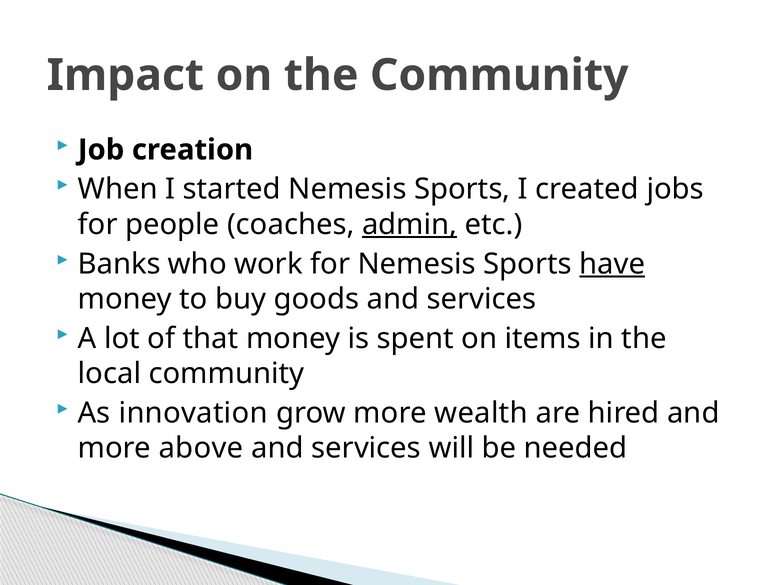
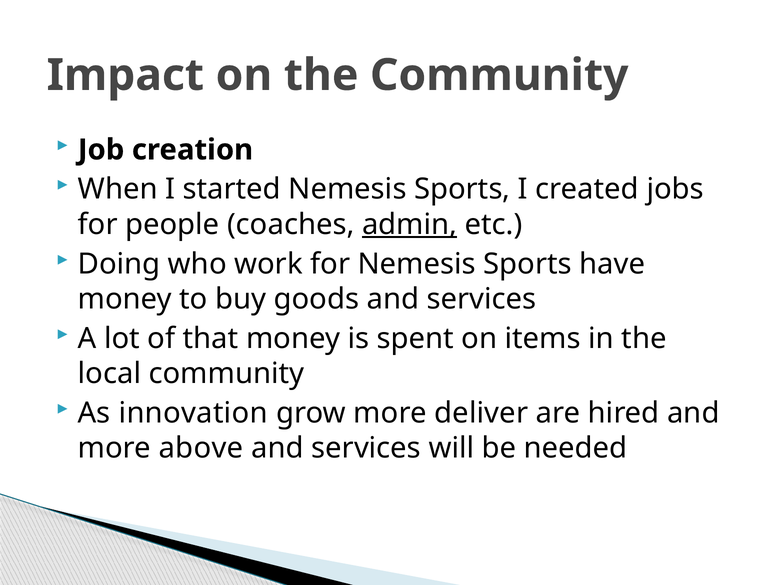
Banks: Banks -> Doing
have underline: present -> none
wealth: wealth -> deliver
